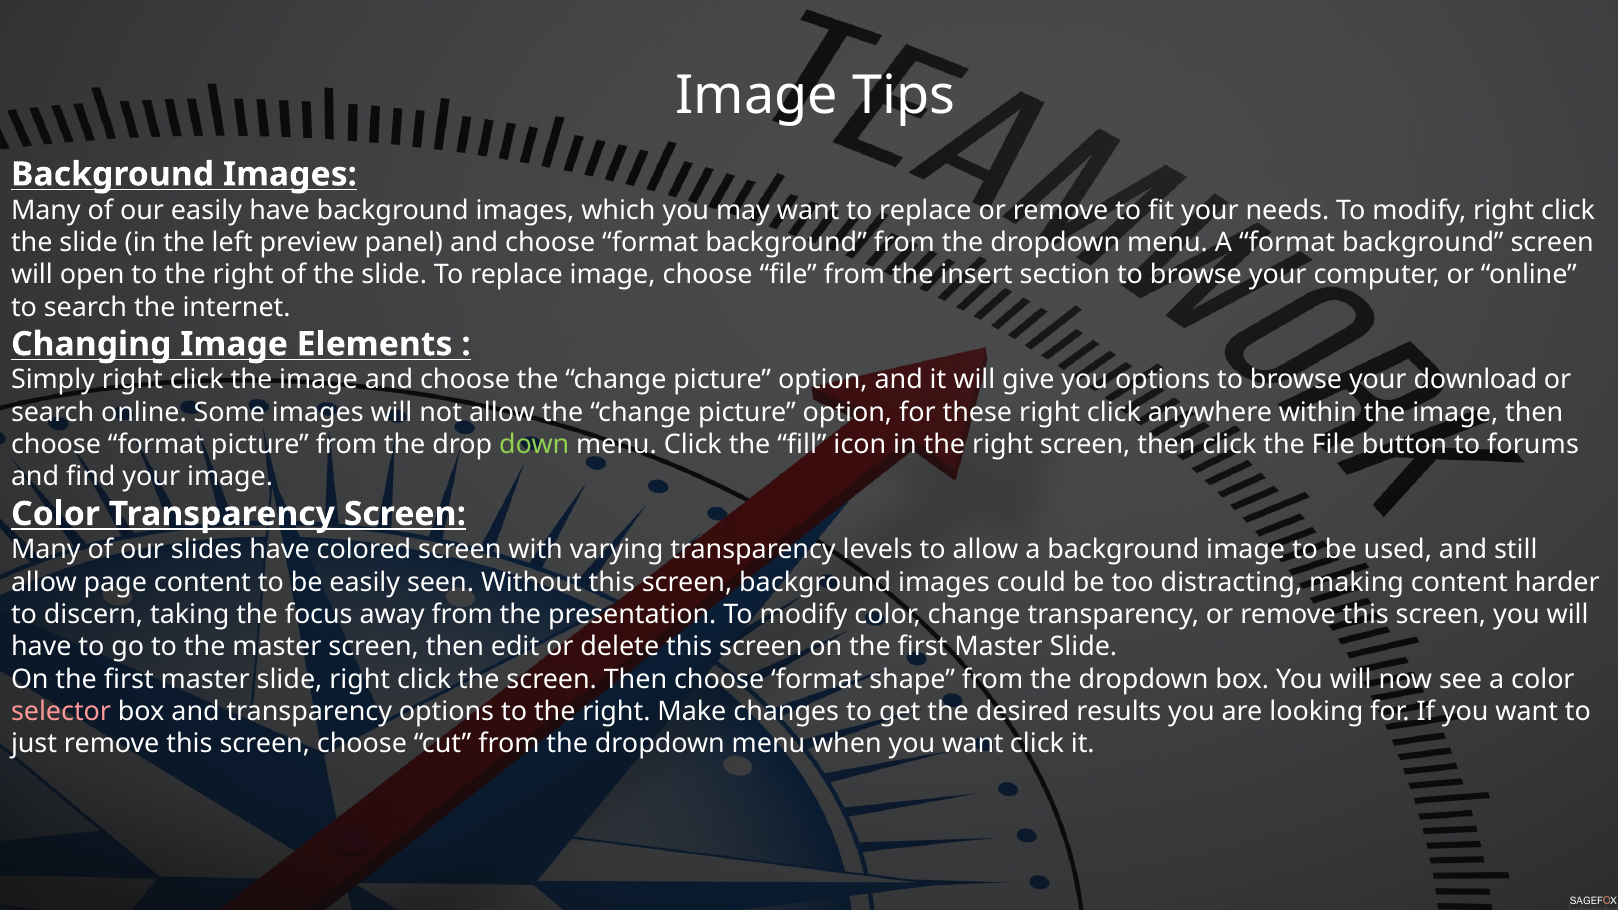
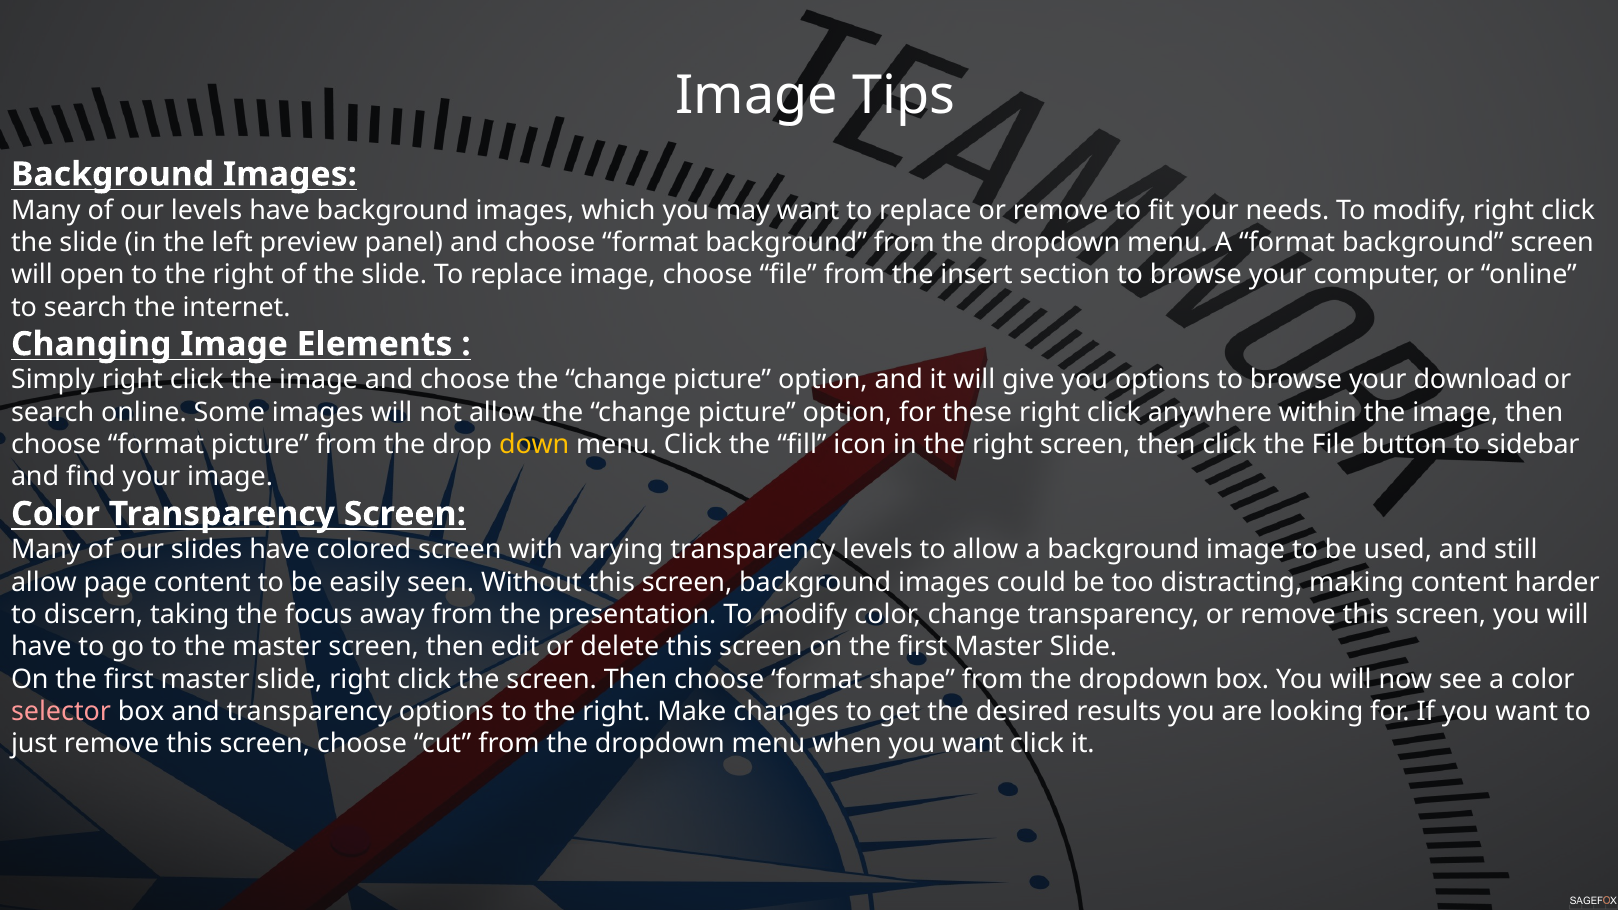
our easily: easily -> levels
down colour: light green -> yellow
forums: forums -> sidebar
